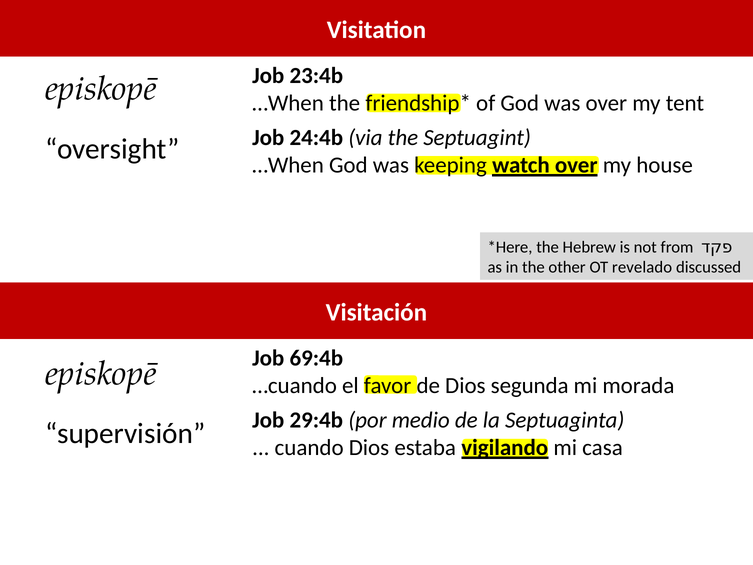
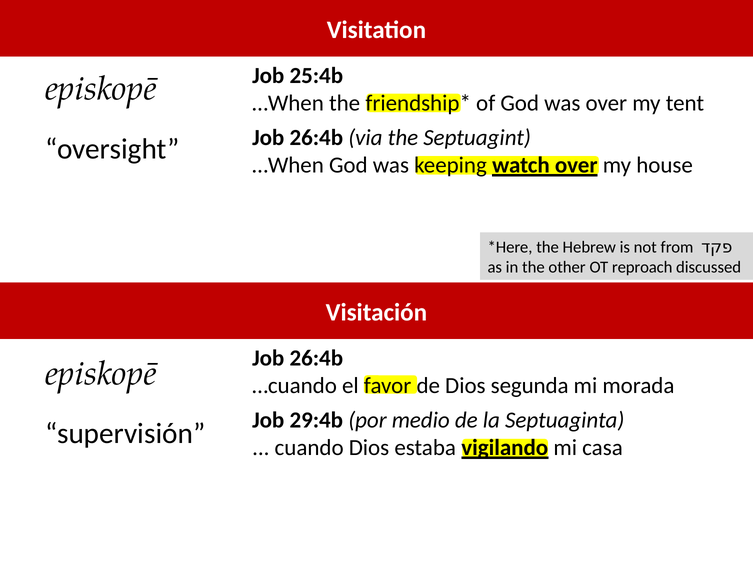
23:4b: 23:4b -> 25:4b
24:4b at (316, 138): 24:4b -> 26:4b
revelado: revelado -> reproach
69:4b at (316, 358): 69:4b -> 26:4b
